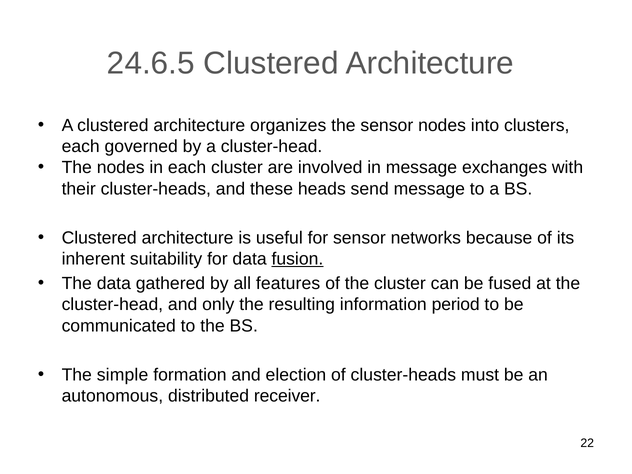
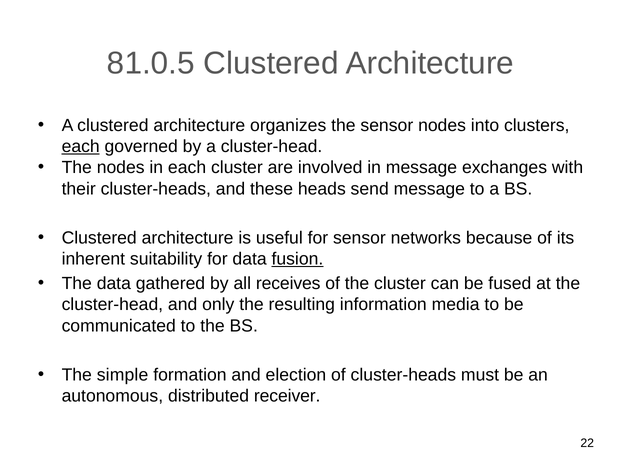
24.6.5: 24.6.5 -> 81.0.5
each at (81, 147) underline: none -> present
features: features -> receives
period: period -> media
